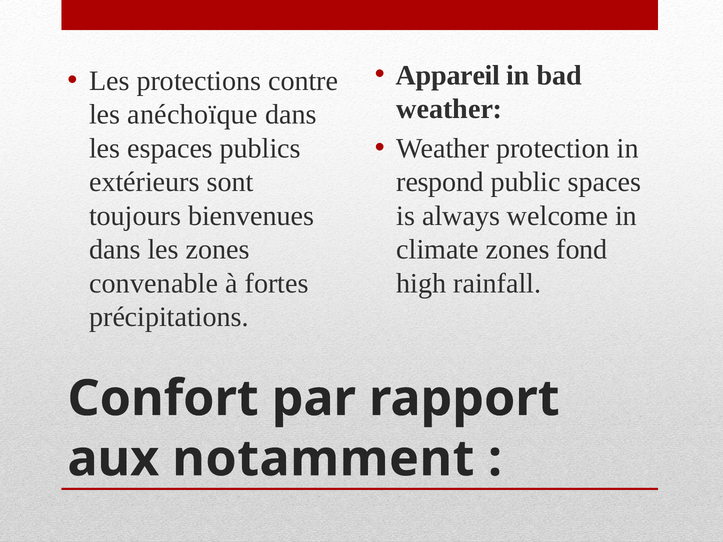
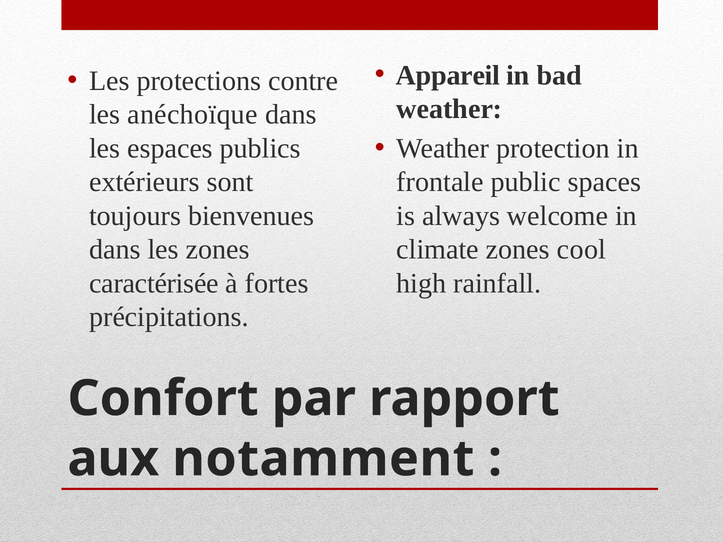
respond: respond -> frontale
fond: fond -> cool
convenable: convenable -> caractérisée
